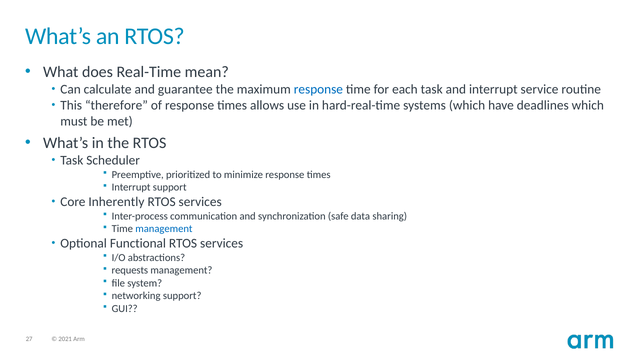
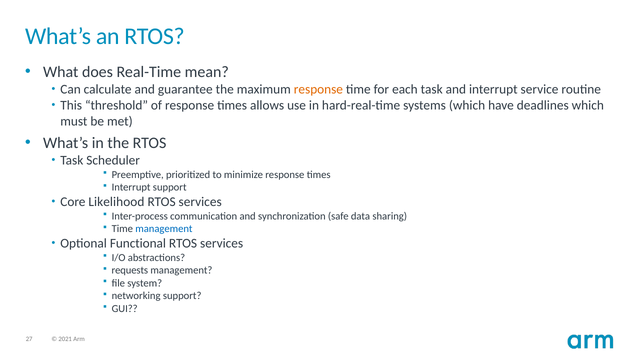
response at (318, 89) colour: blue -> orange
therefore: therefore -> threshold
Inherently: Inherently -> Likelihood
